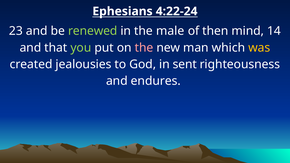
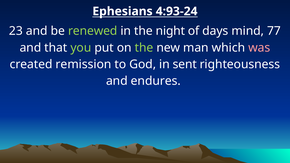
4:22-24: 4:22-24 -> 4:93-24
male: male -> night
then: then -> days
14: 14 -> 77
the at (144, 48) colour: pink -> light green
was colour: yellow -> pink
jealousies: jealousies -> remission
